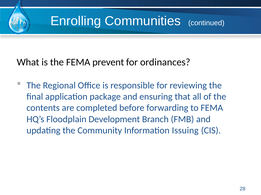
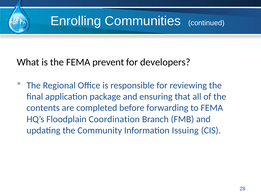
ordinances: ordinances -> developers
Development: Development -> Coordination
